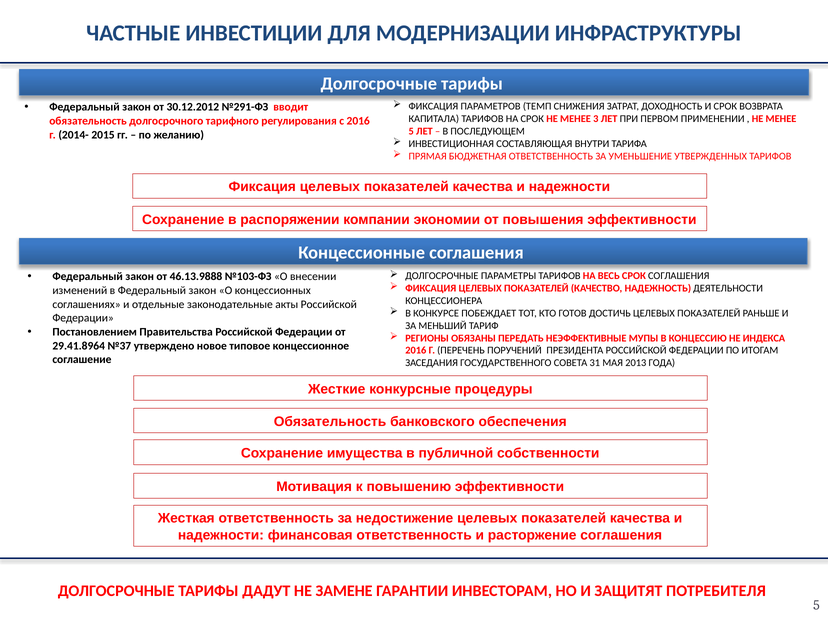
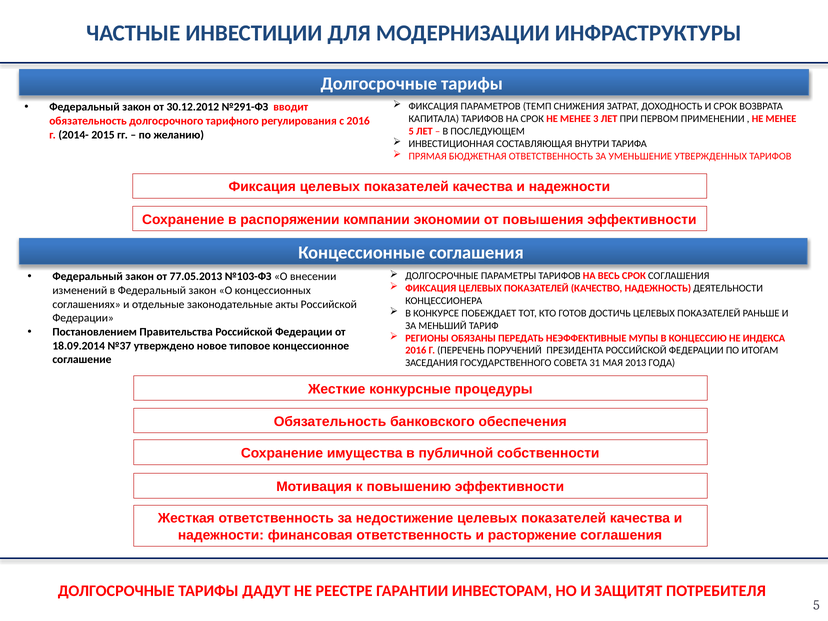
46.13.9888: 46.13.9888 -> 77.05.2013
29.41.8964: 29.41.8964 -> 18.09.2014
ЗАМЕНЕ: ЗАМЕНЕ -> РЕЕСТРЕ
